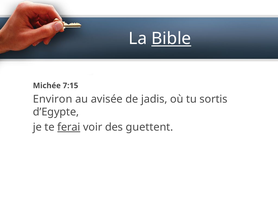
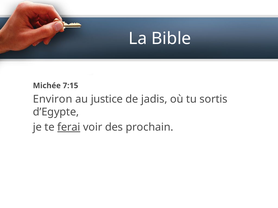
Bible underline: present -> none
avisée: avisée -> justice
guettent: guettent -> prochain
